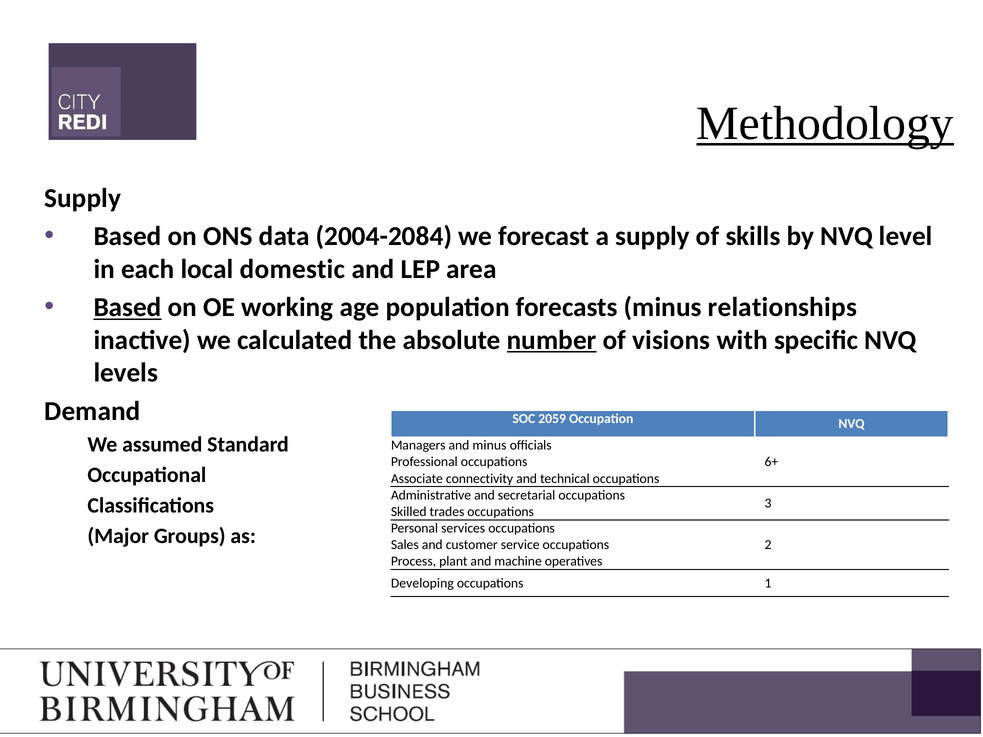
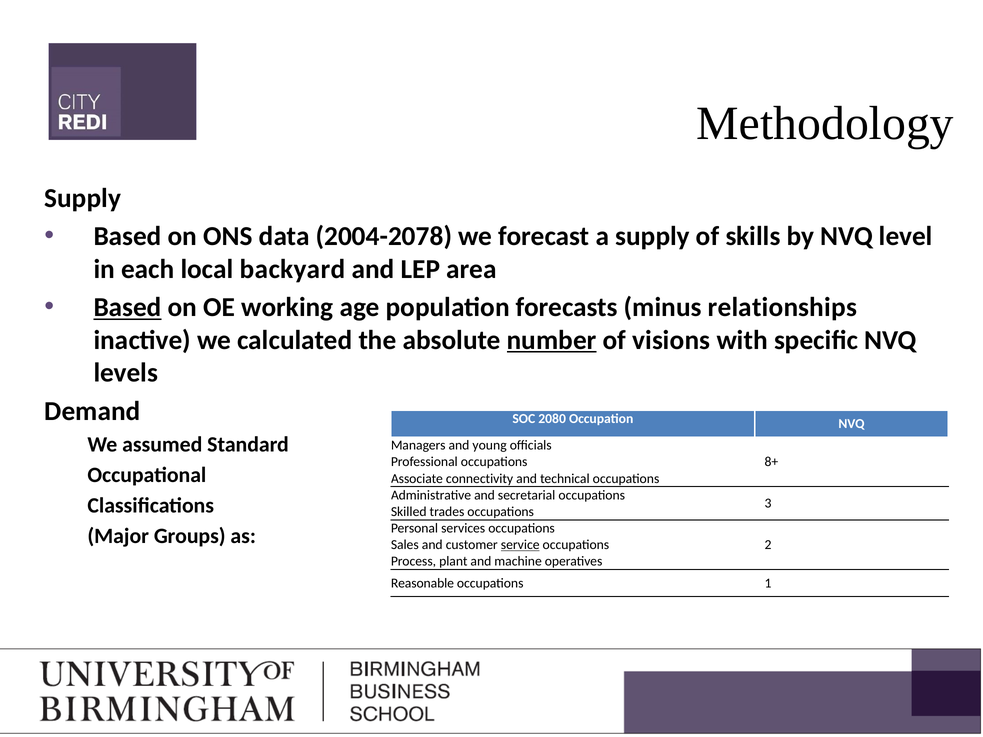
Methodology underline: present -> none
2004-2084: 2004-2084 -> 2004-2078
domestic: domestic -> backyard
2059: 2059 -> 2080
and minus: minus -> young
6+: 6+ -> 8+
service underline: none -> present
Developing: Developing -> Reasonable
